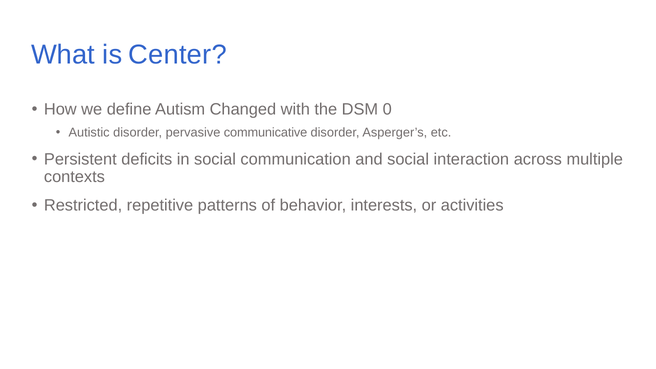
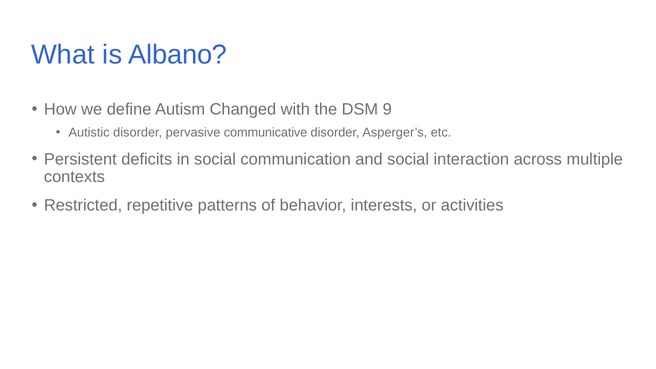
Center: Center -> Albano
0: 0 -> 9
